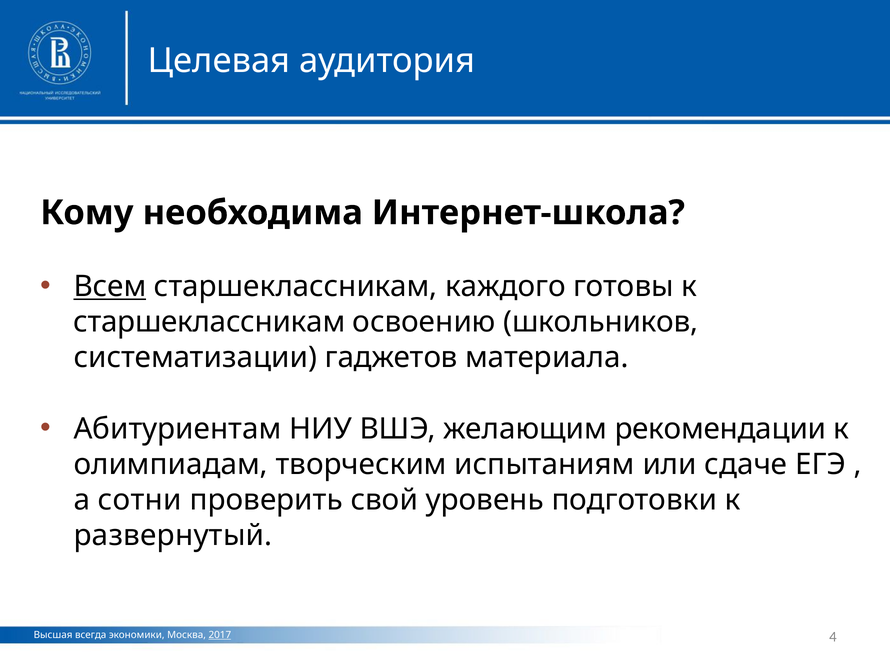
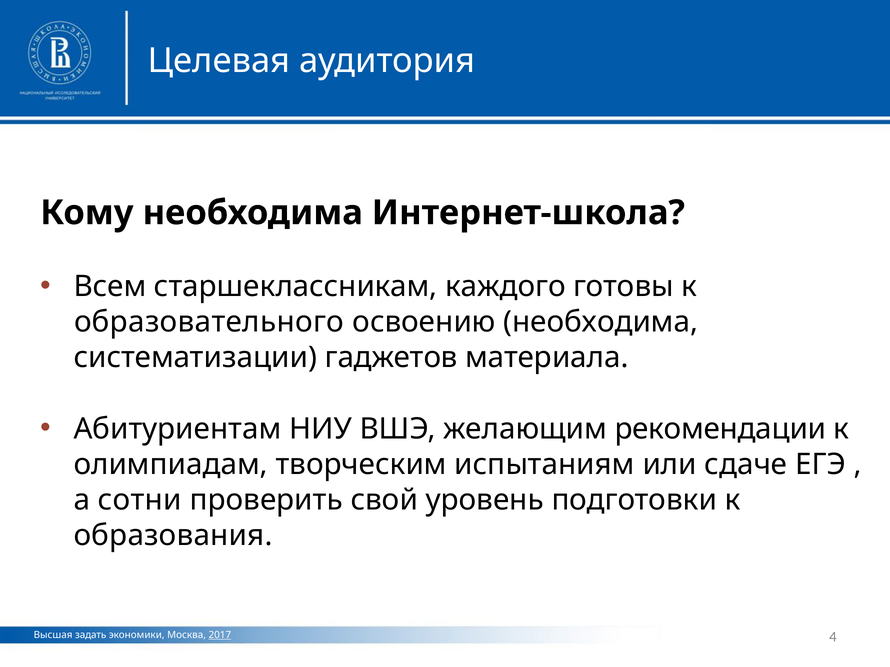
Всем underline: present -> none
старшеклассникам at (209, 322): старшеклассникам -> образовательного
освоению школьников: школьников -> необходима
развернутый: развернутый -> образования
всегда: всегда -> задать
